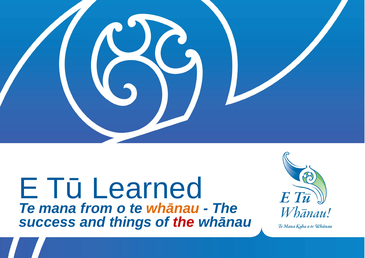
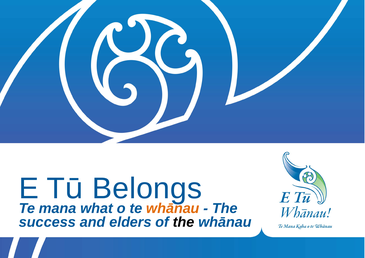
Learned: Learned -> Belongs
from: from -> what
things: things -> elders
the at (184, 222) colour: red -> black
